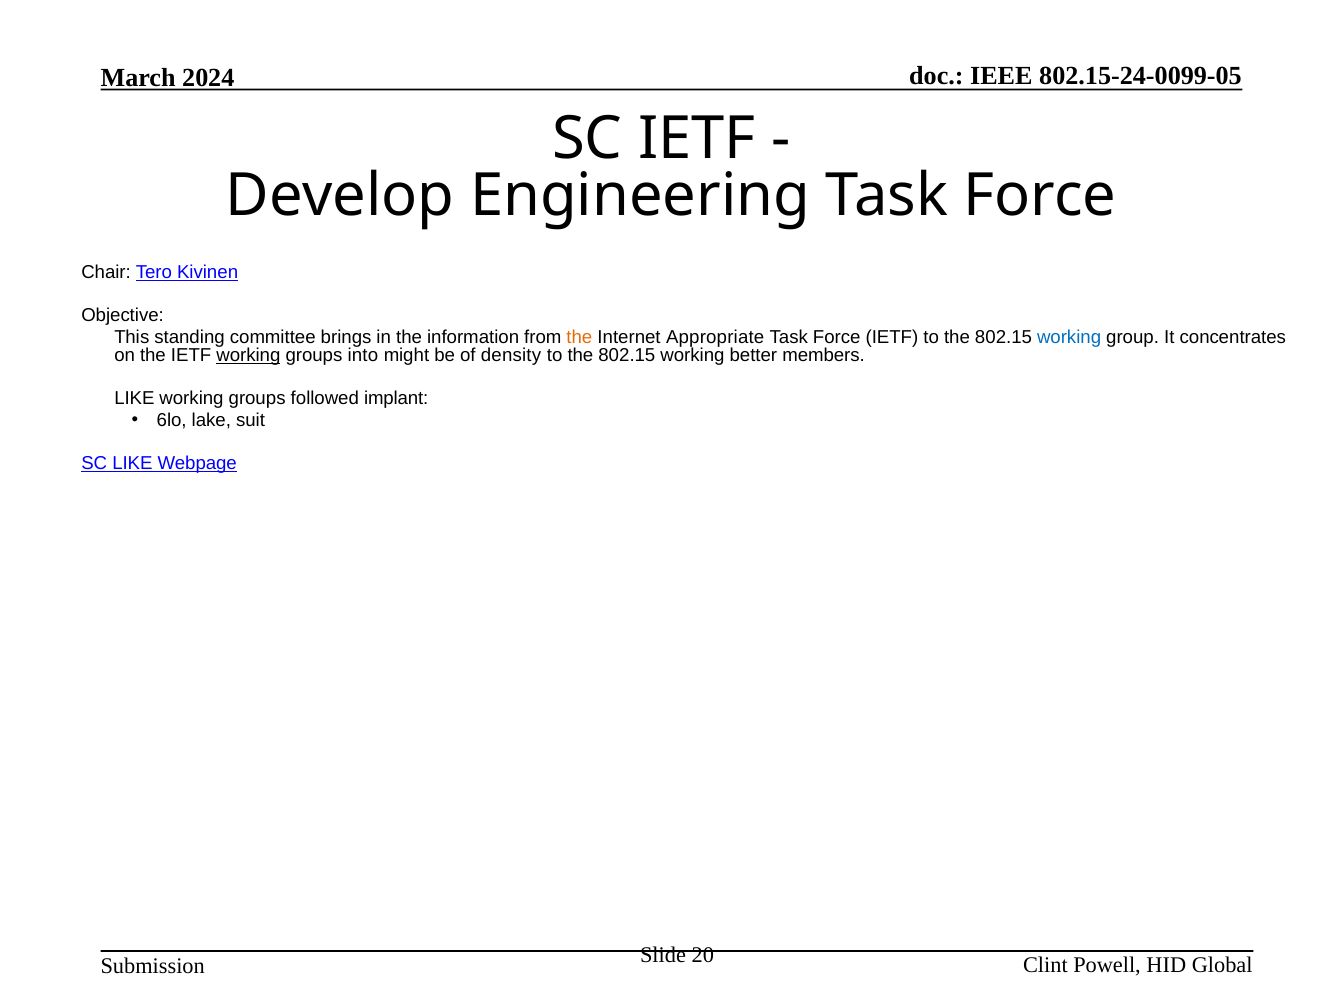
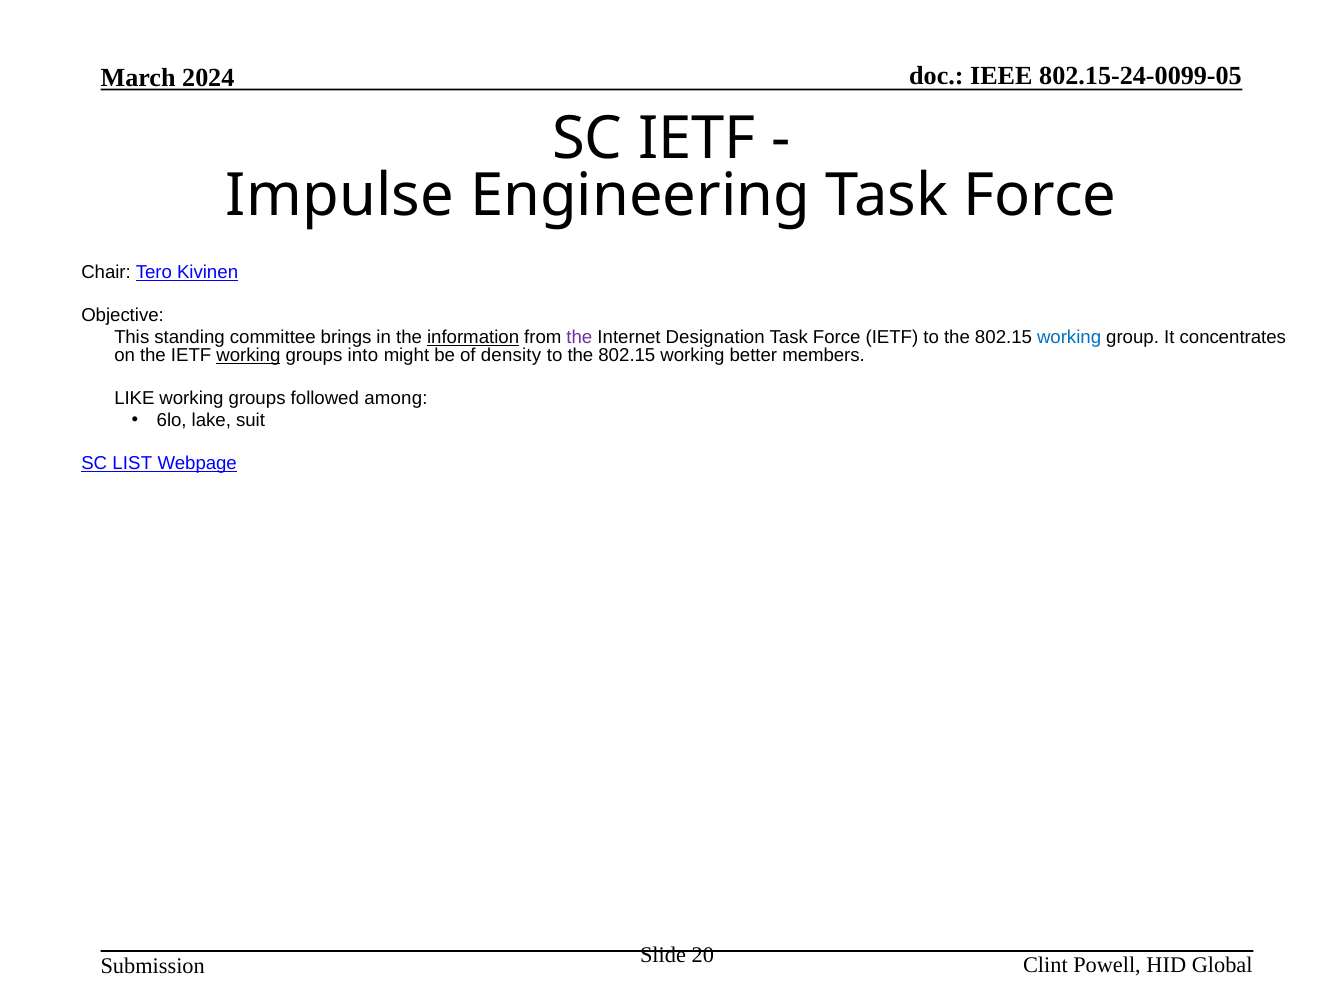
Develop: Develop -> Impulse
information underline: none -> present
the at (579, 337) colour: orange -> purple
Appropriate: Appropriate -> Designation
implant: implant -> among
SC LIKE: LIKE -> LIST
